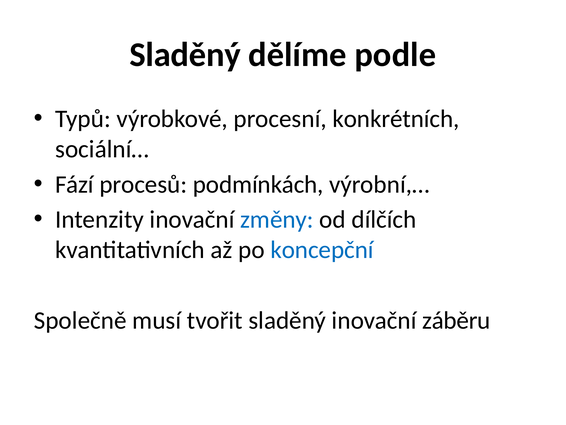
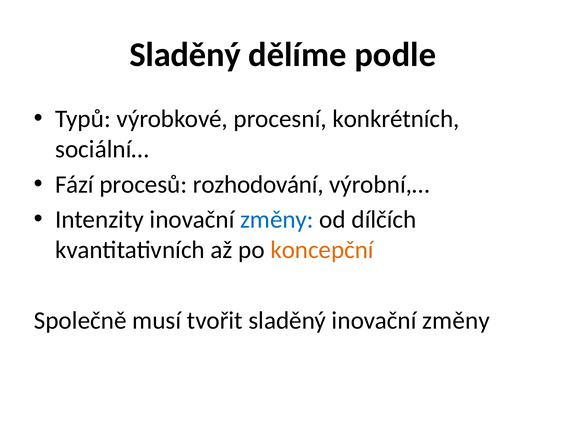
podmínkách: podmínkách -> rozhodování
koncepční colour: blue -> orange
sladěný inovační záběru: záběru -> změny
